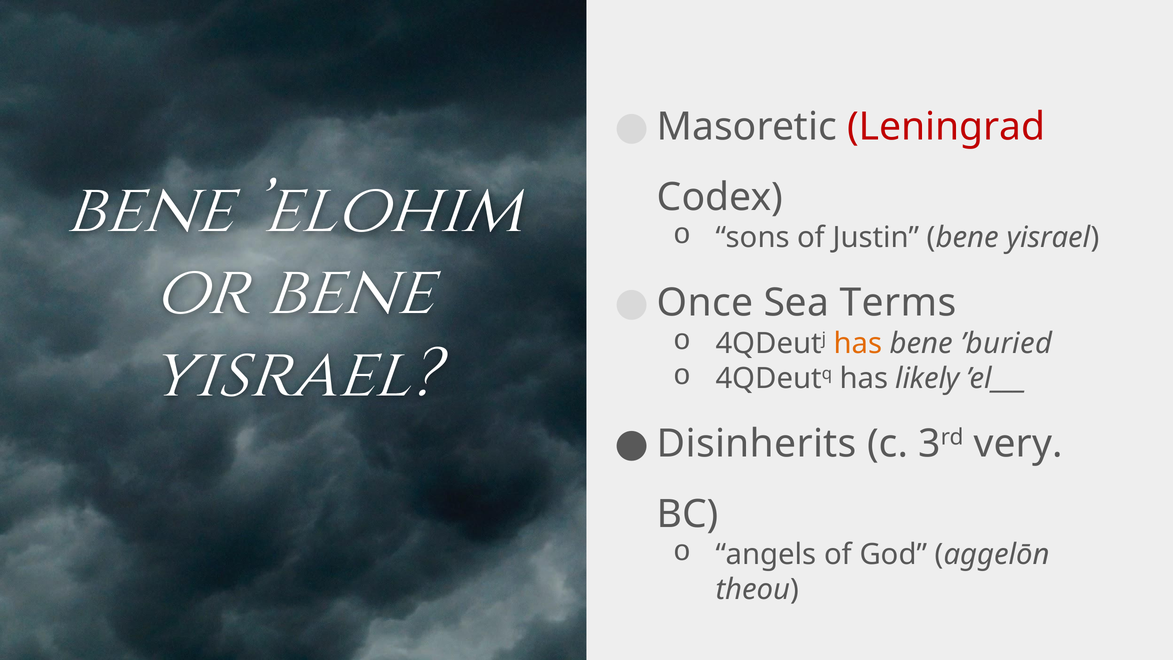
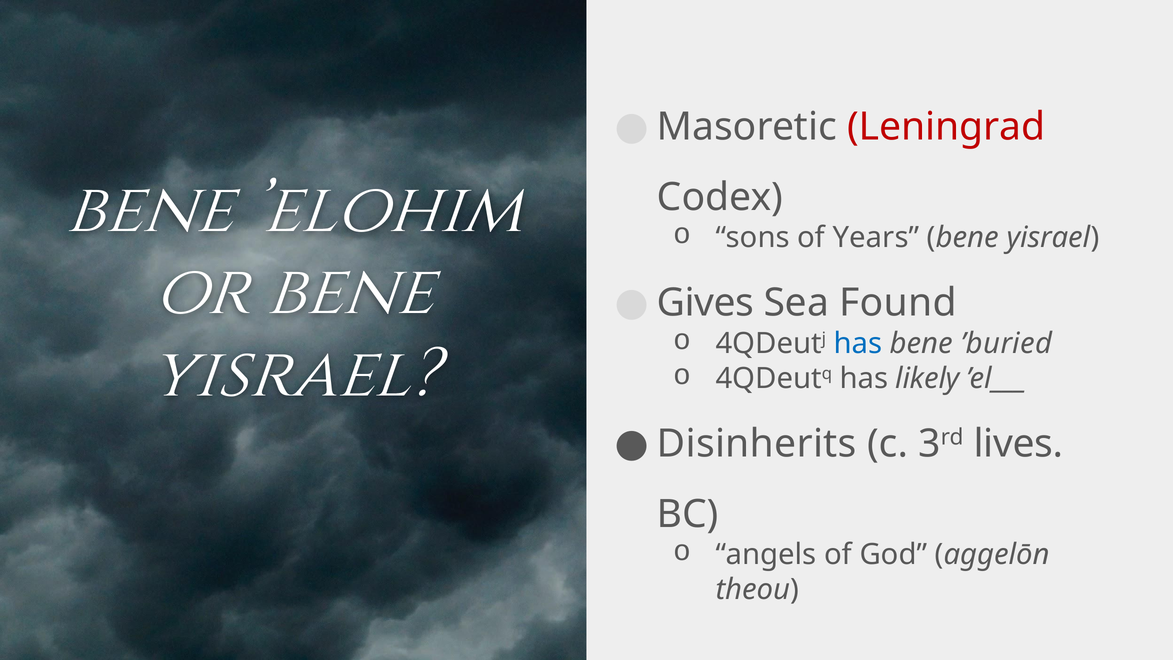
Justin: Justin -> Years
Once: Once -> Gives
Terms: Terms -> Found
has at (858, 343) colour: orange -> blue
very: very -> lives
